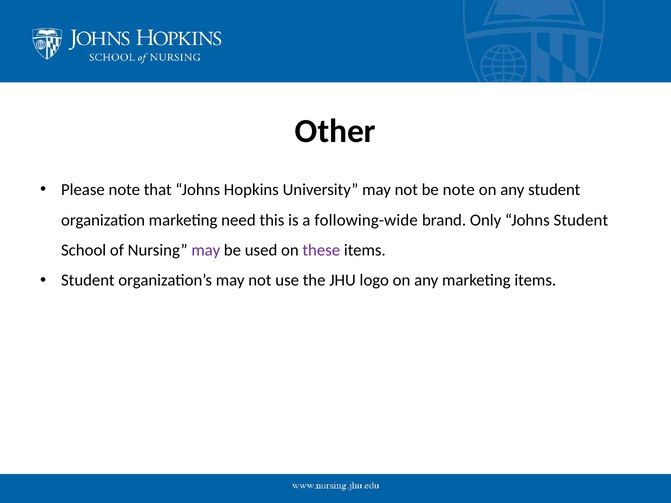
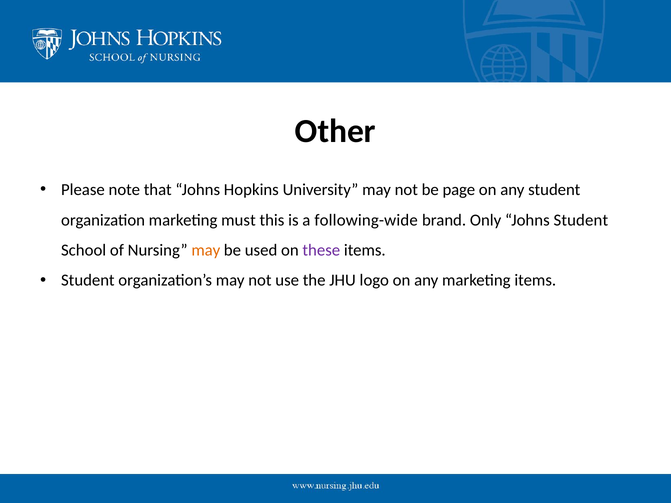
be note: note -> page
need: need -> must
may at (206, 250) colour: purple -> orange
